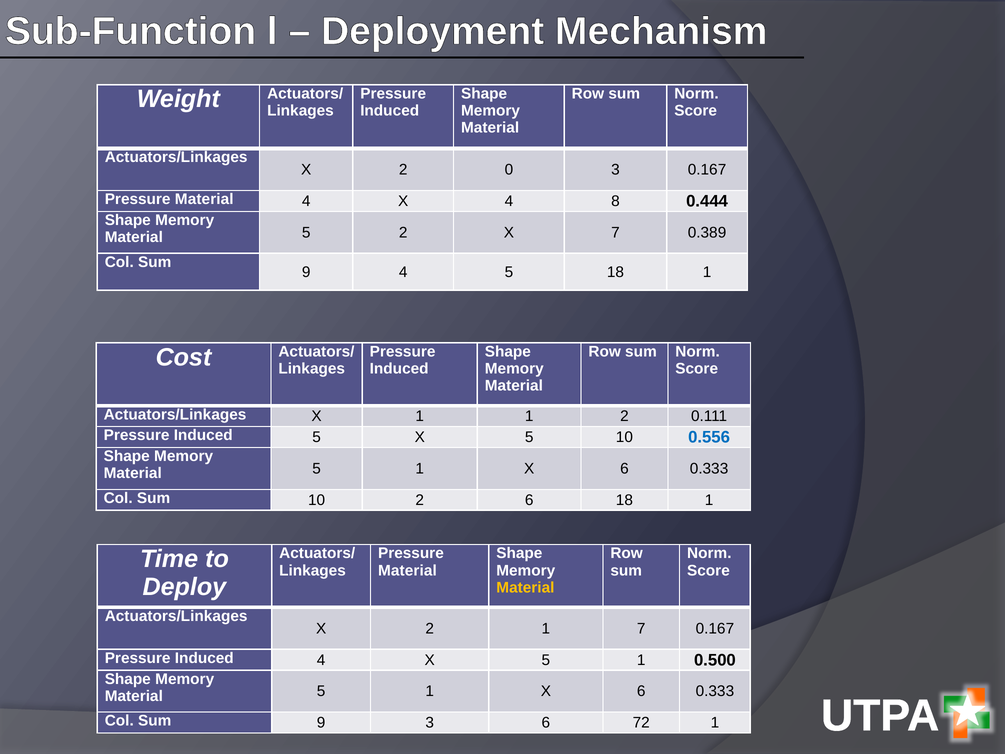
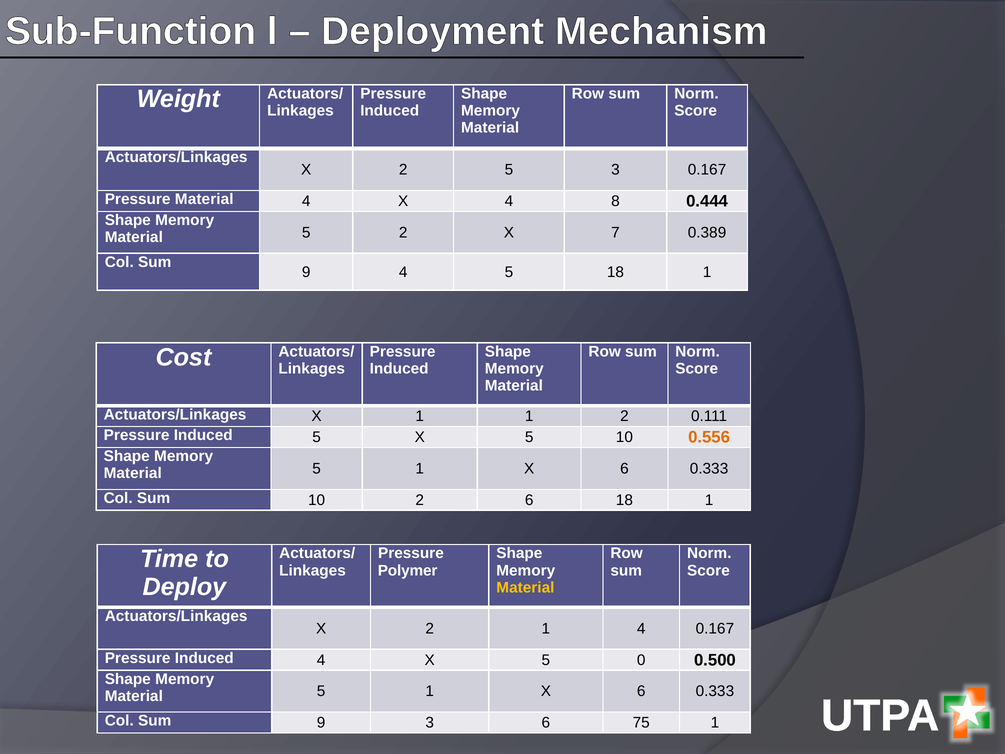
2 0: 0 -> 5
0.556 colour: blue -> orange
Material at (407, 570): Material -> Polymer
1 7: 7 -> 4
X 5 1: 1 -> 0
72: 72 -> 75
